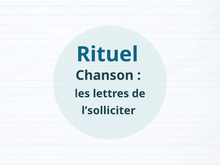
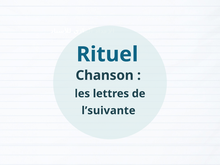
l’solliciter: l’solliciter -> l’suivante
